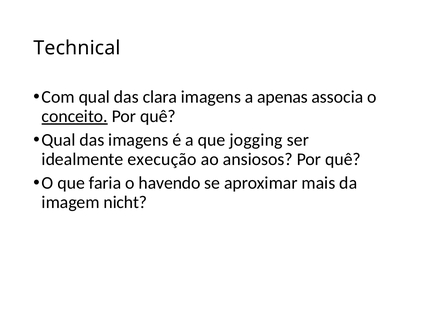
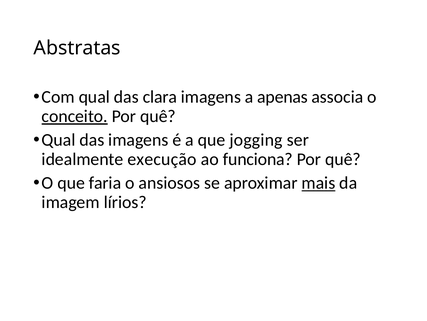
Technical: Technical -> Abstratas
ansiosos: ansiosos -> funciona
havendo: havendo -> ansiosos
mais underline: none -> present
nicht: nicht -> lírios
